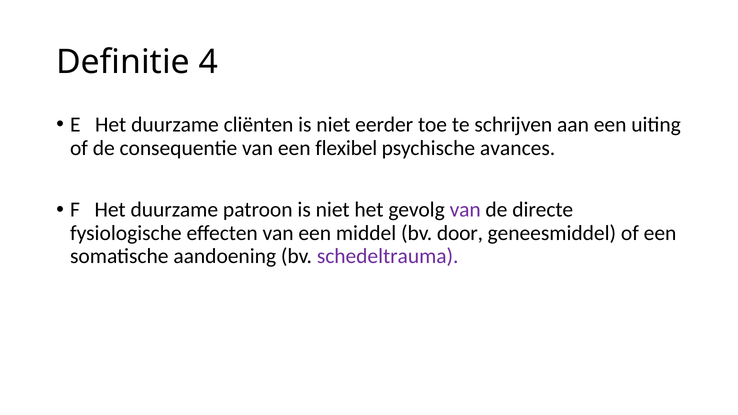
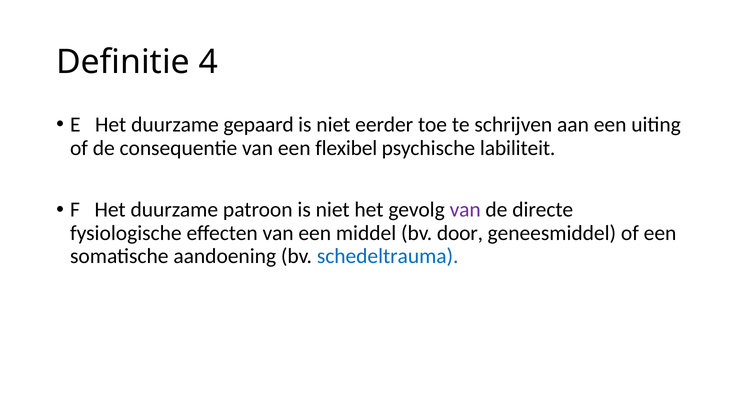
cliënten: cliënten -> gepaard
avances: avances -> labiliteit
schedeltrauma colour: purple -> blue
